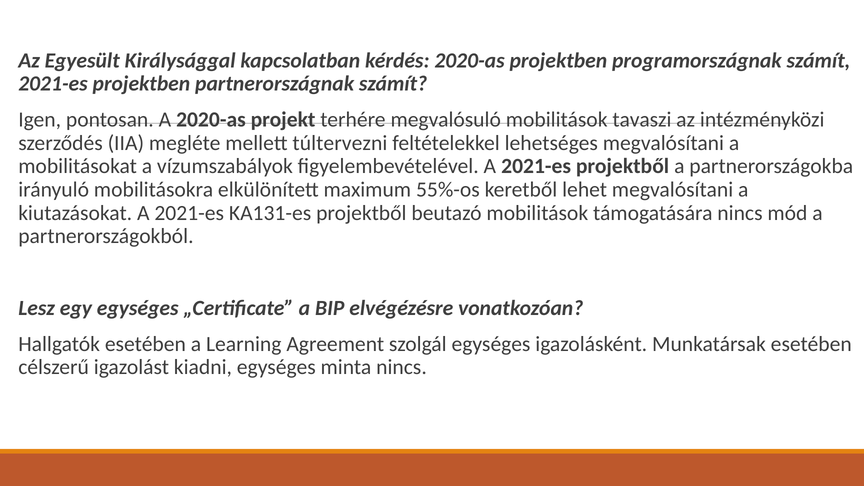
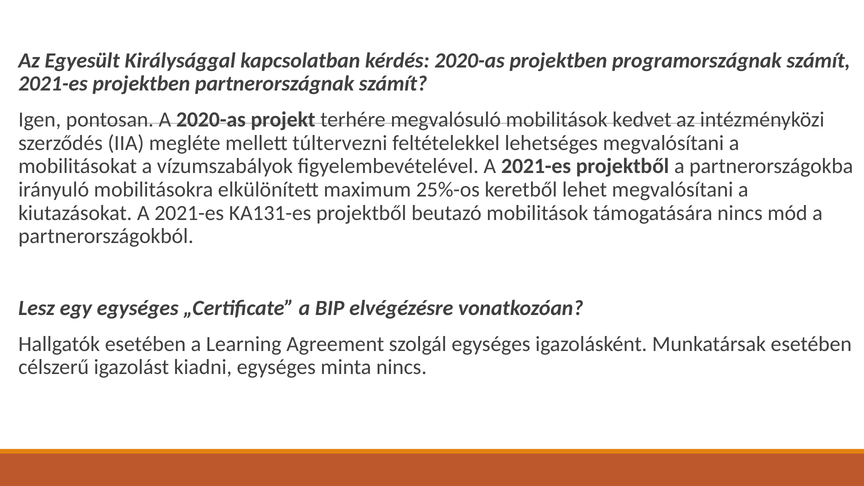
tavaszi: tavaszi -> kedvet
55%-os: 55%-os -> 25%-os
